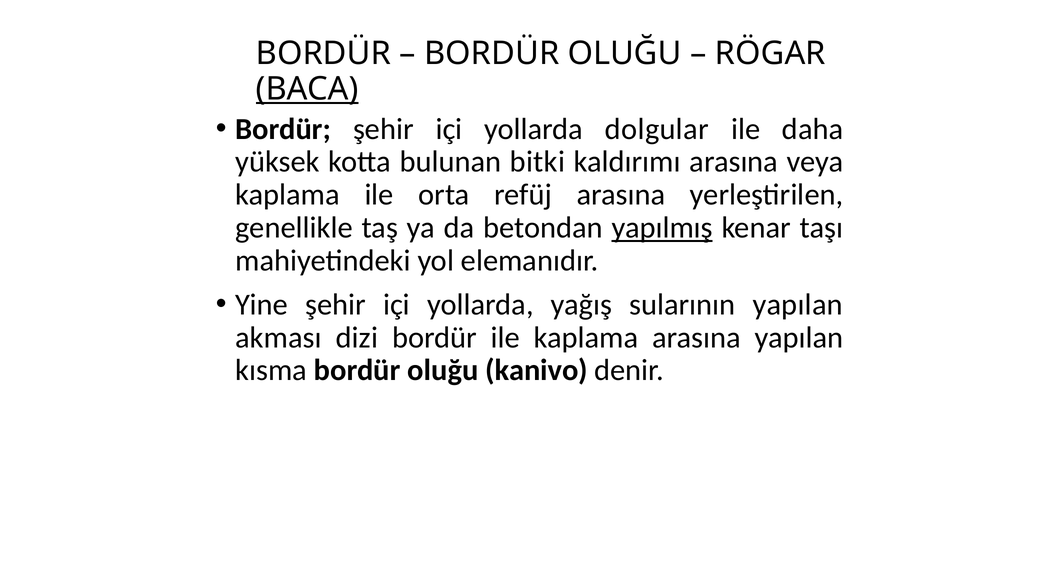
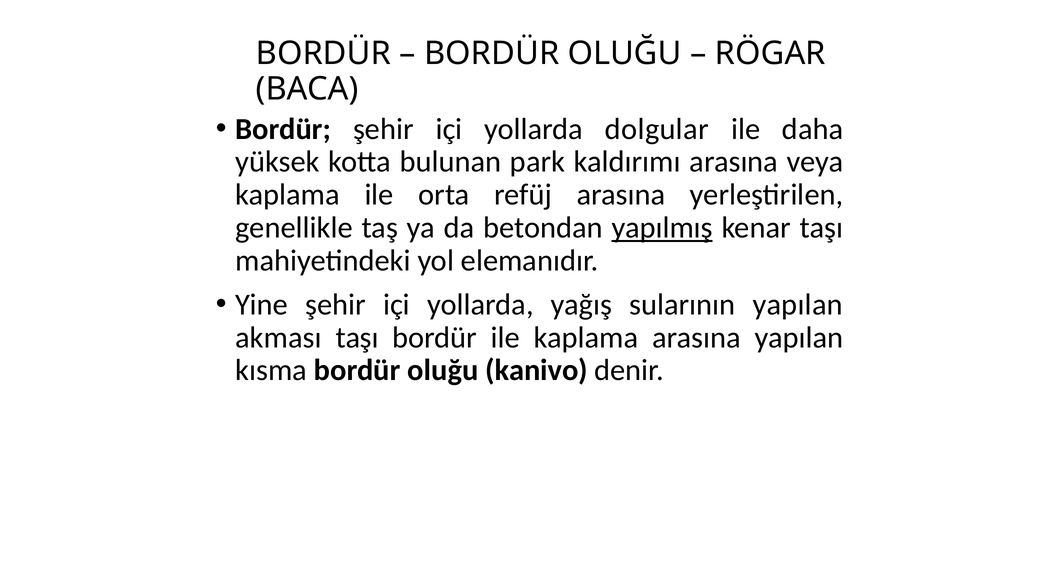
BACA underline: present -> none
bitki: bitki -> park
akması dizi: dizi -> taşı
